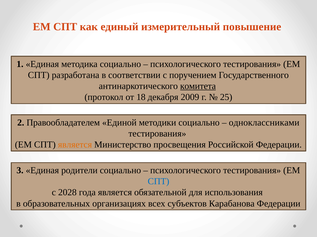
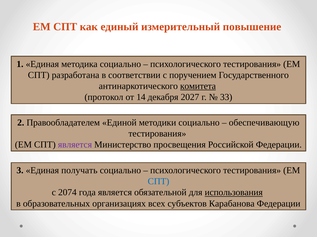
18: 18 -> 14
2009: 2009 -> 2027
25: 25 -> 33
одноклассниками: одноклассниками -> обеспечивающую
является at (75, 145) colour: orange -> purple
родители: родители -> получать
2028: 2028 -> 2074
использования underline: none -> present
